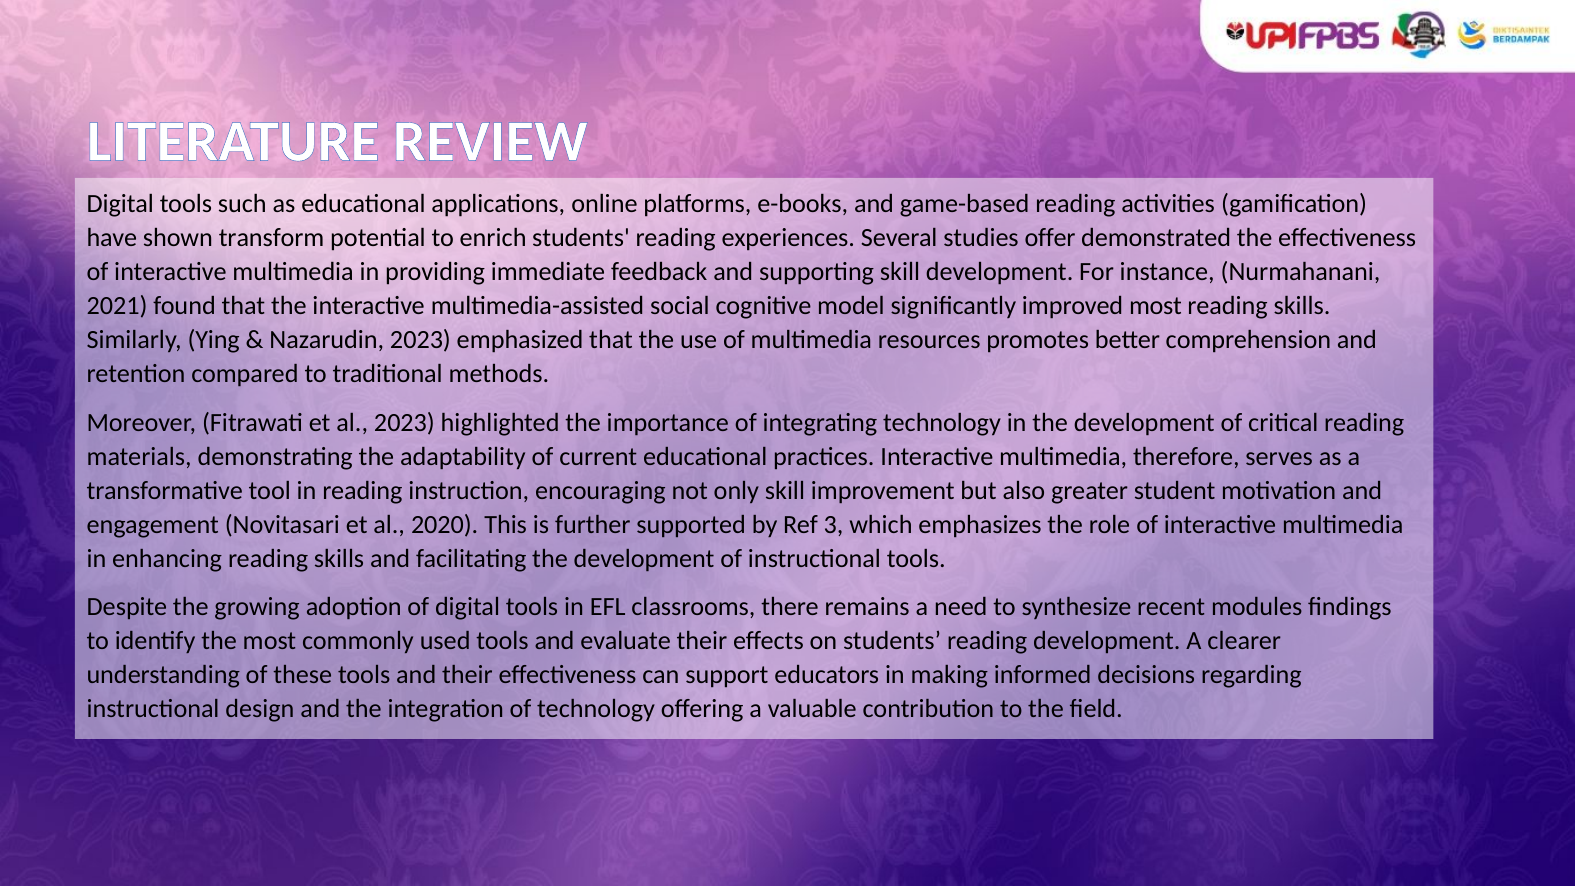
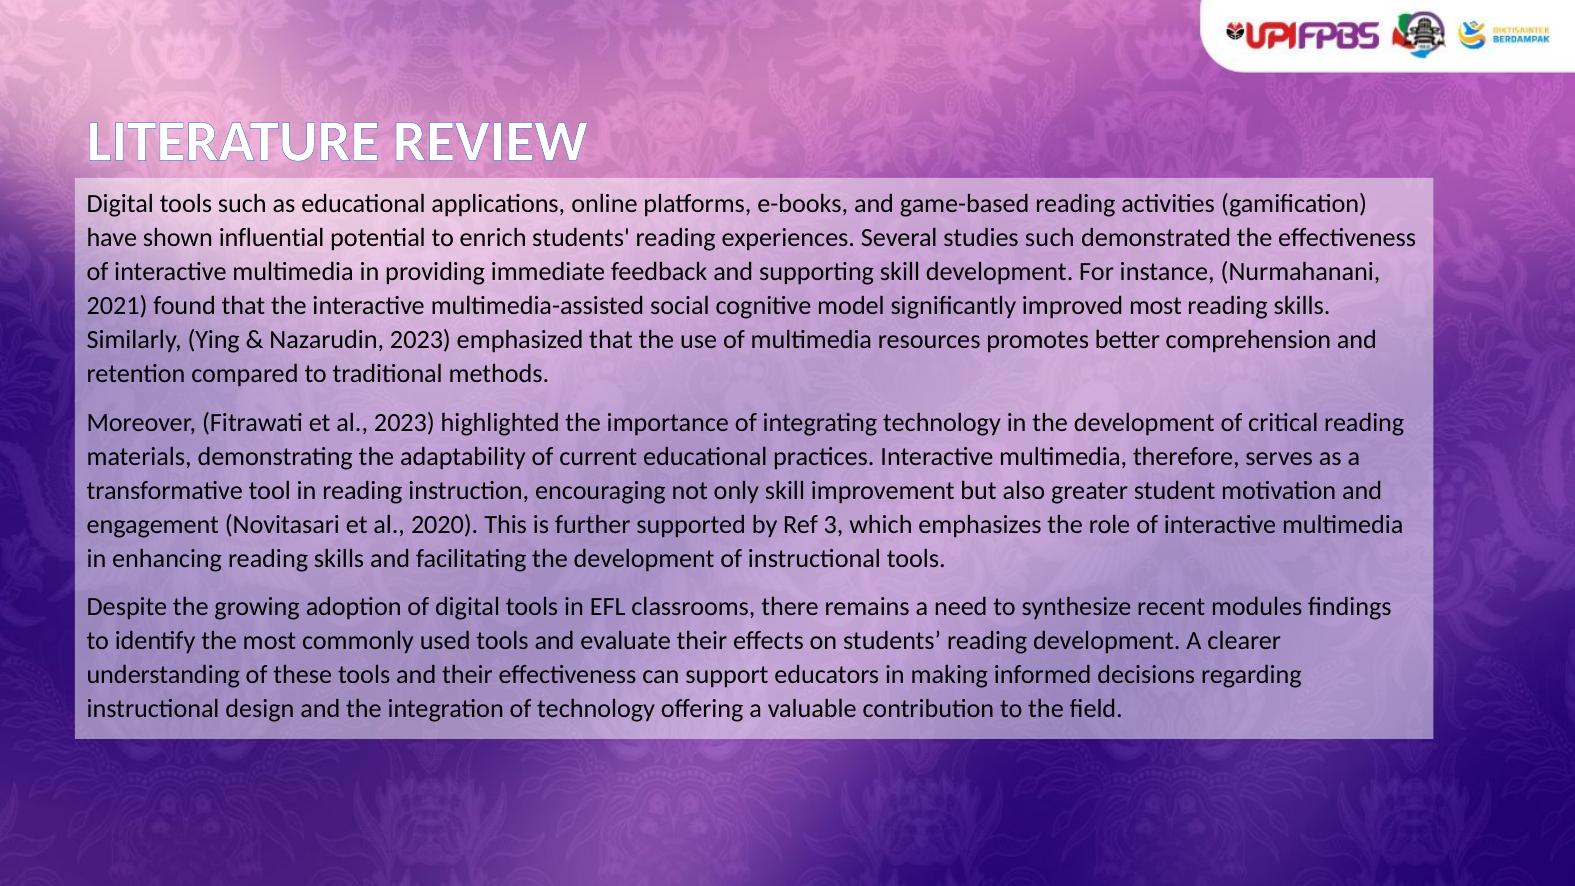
transform: transform -> influential
studies offer: offer -> such
